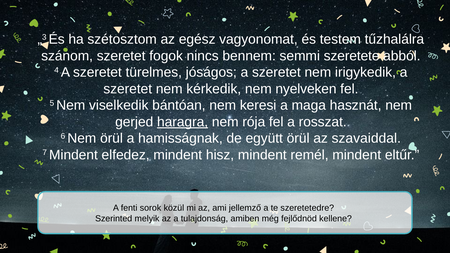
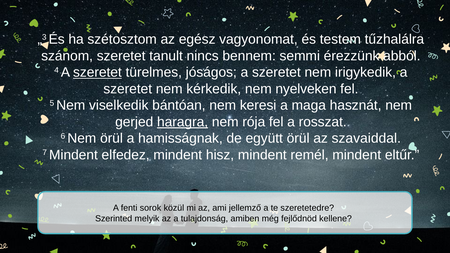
fogok: fogok -> tanult
szeretete: szeretete -> érezzünk
szeretet at (97, 72) underline: none -> present
